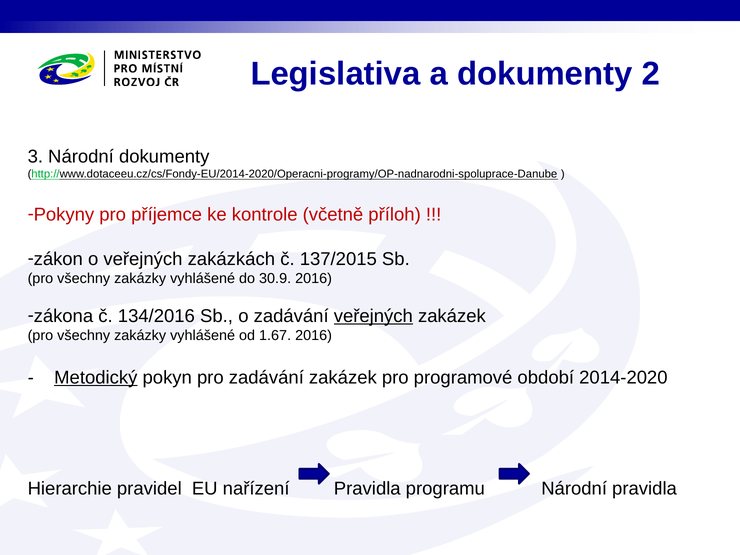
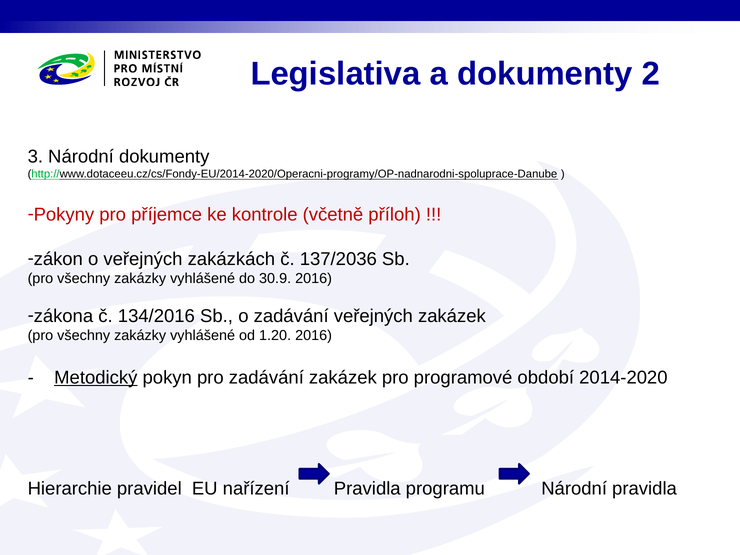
137/2015: 137/2015 -> 137/2036
veřejných at (373, 316) underline: present -> none
1.67: 1.67 -> 1.20
